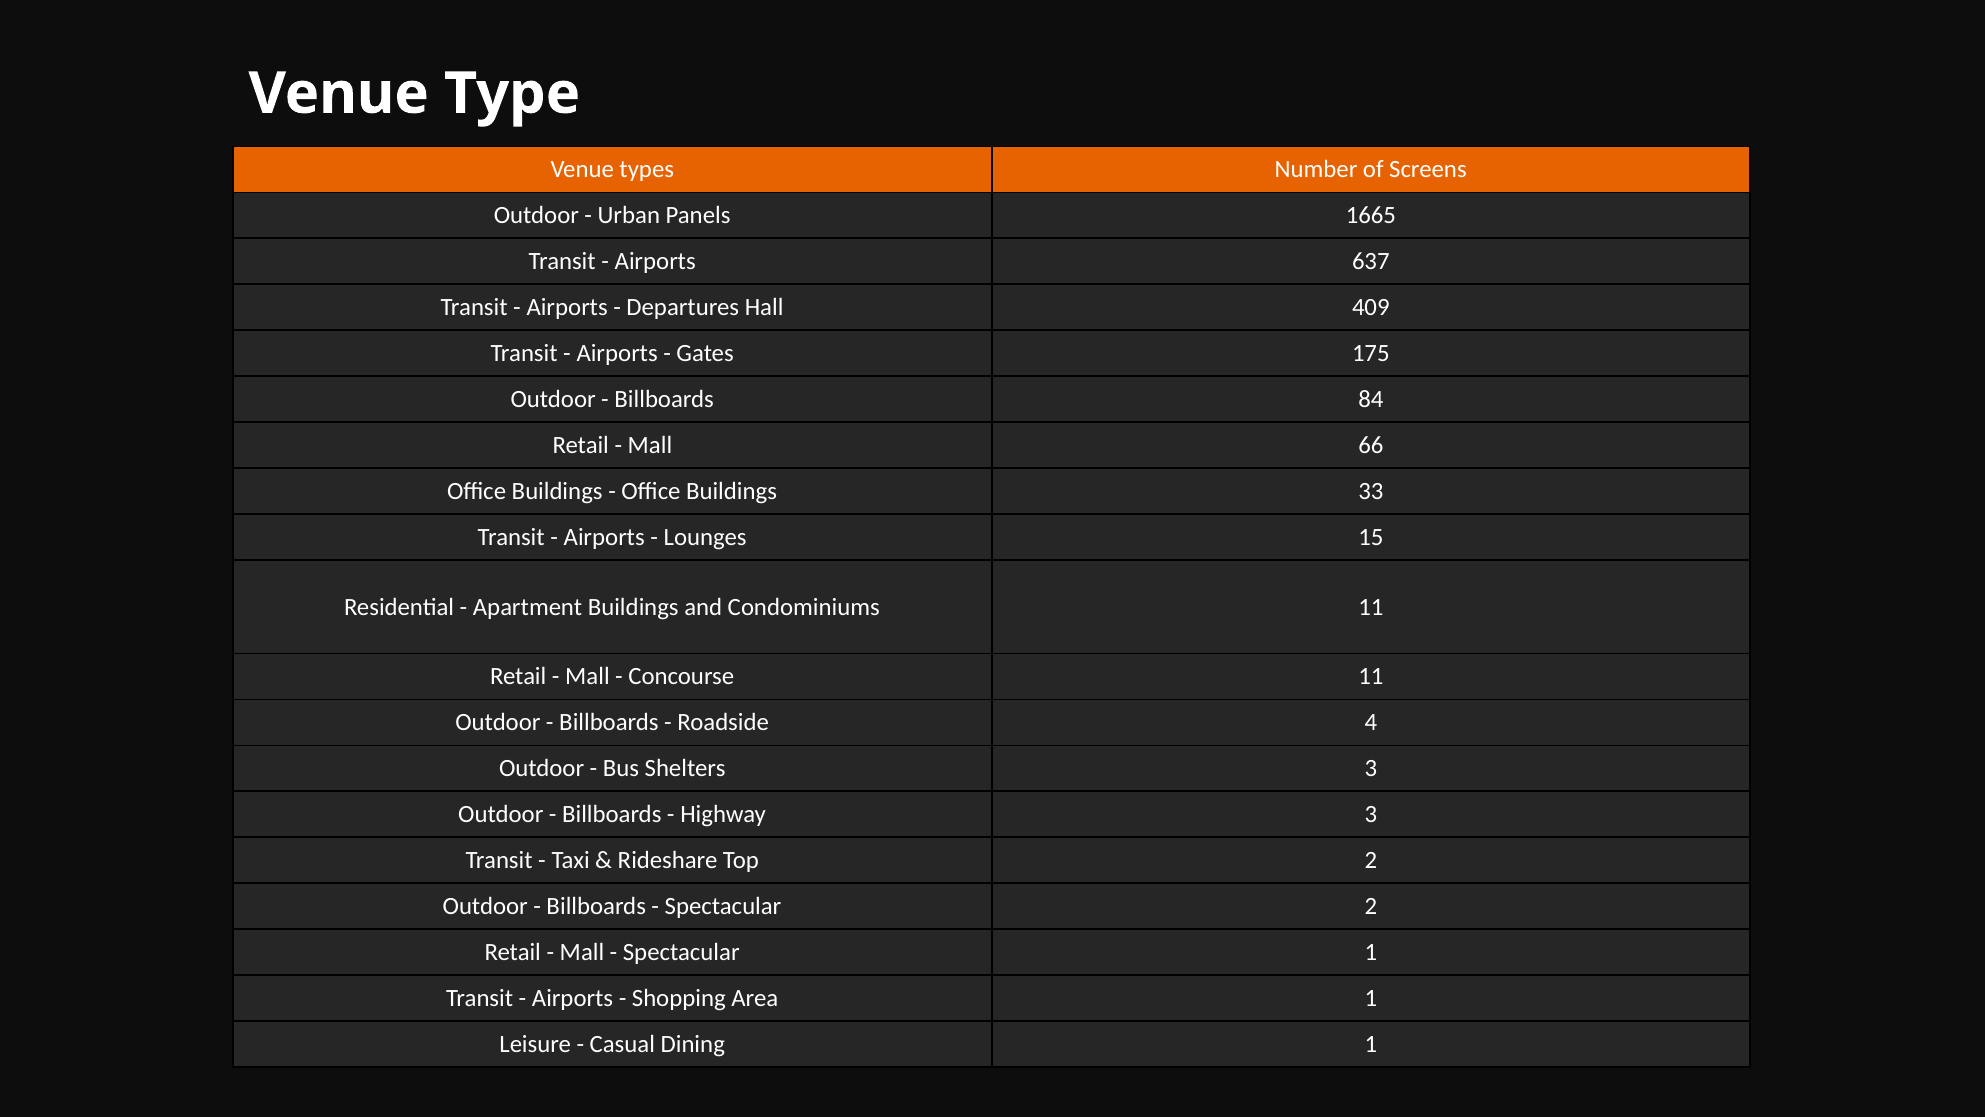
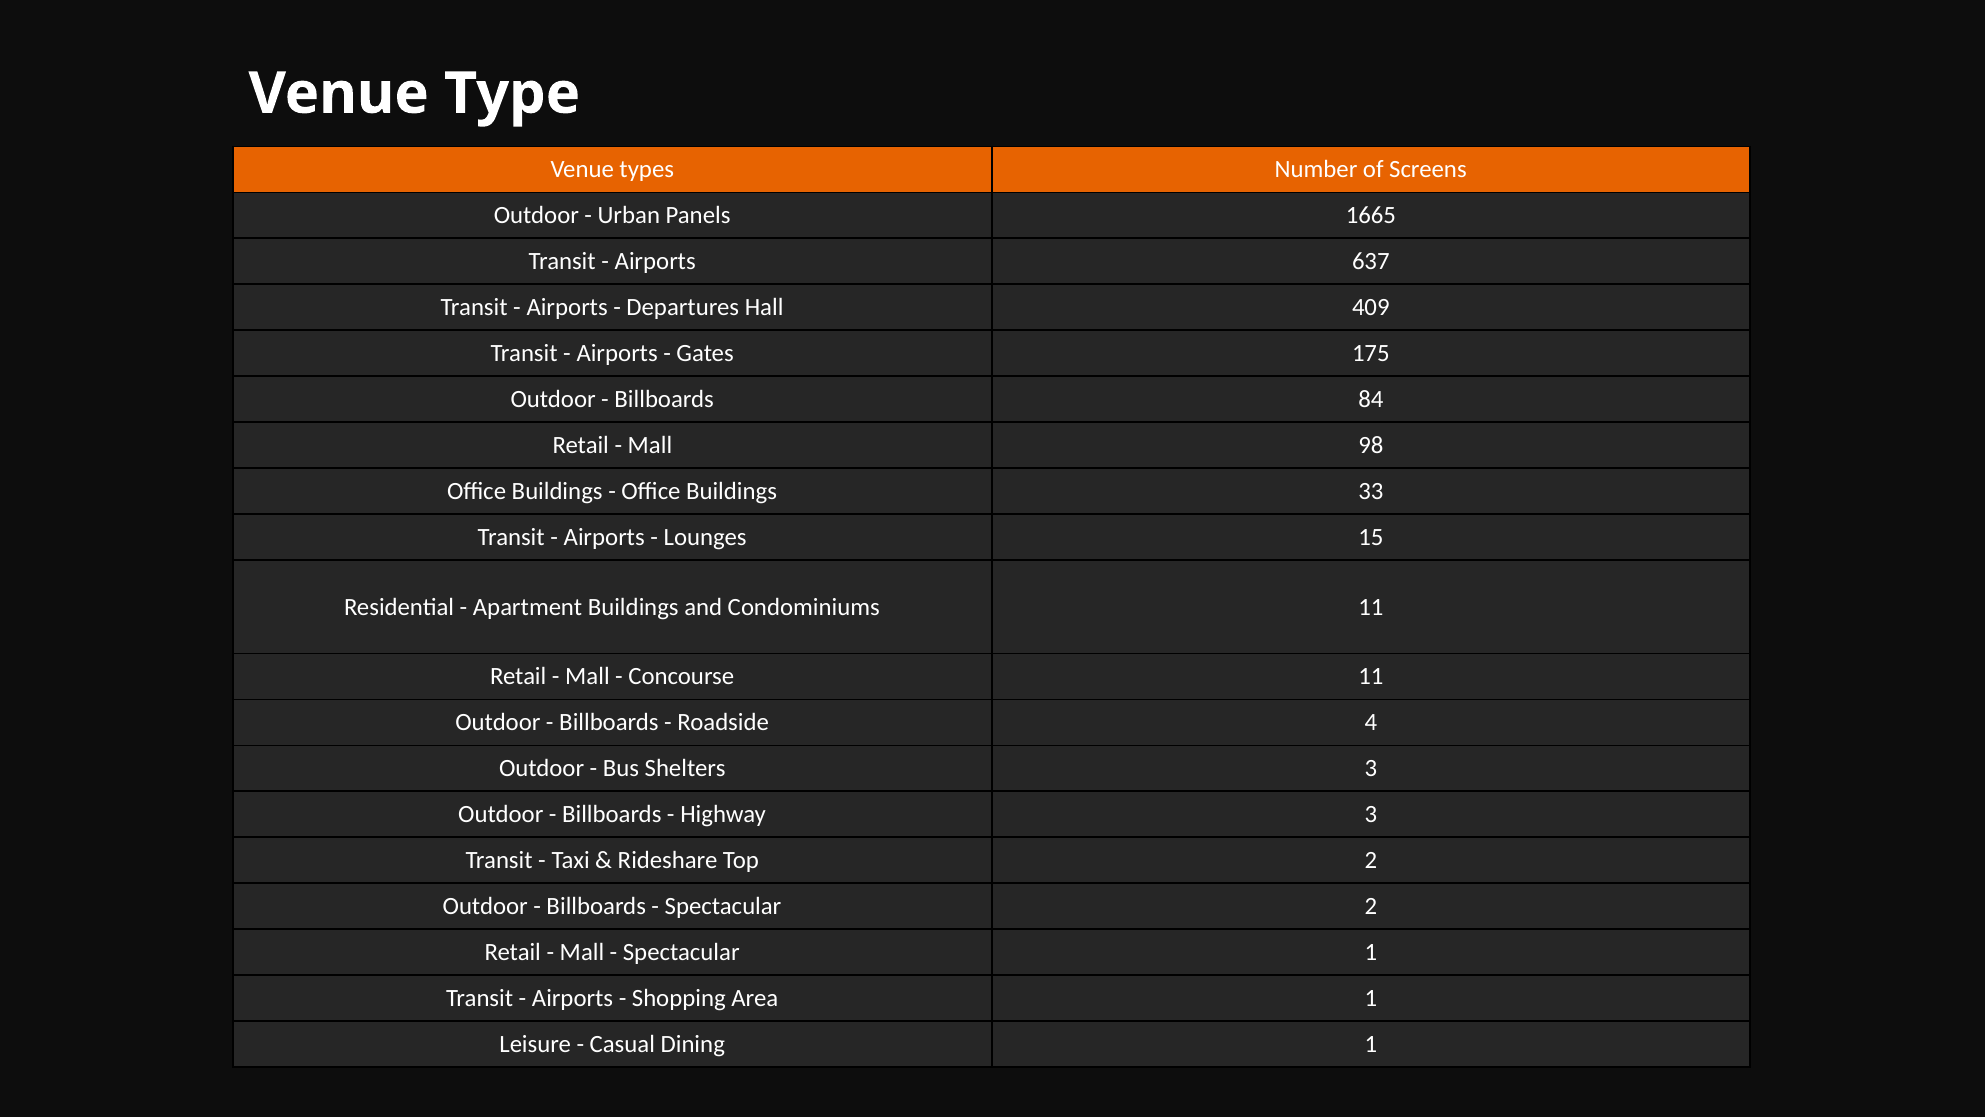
66: 66 -> 98
